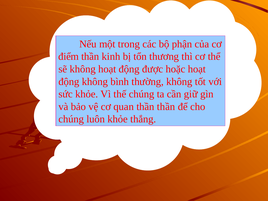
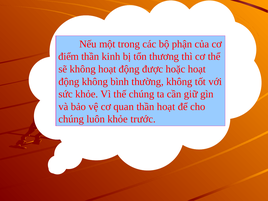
thần thần: thần -> hoạt
thắng: thắng -> trước
